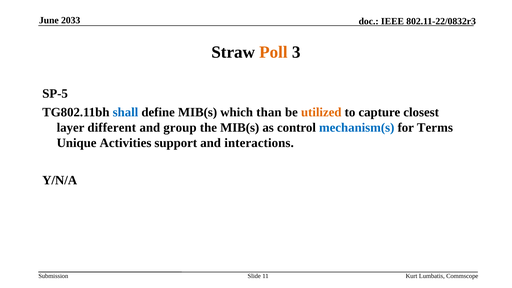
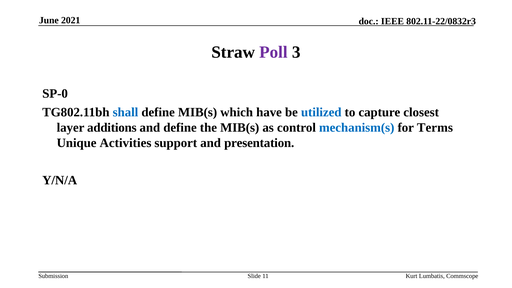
2033: 2033 -> 2021
Poll colour: orange -> purple
SP-5: SP-5 -> SP-0
than: than -> have
utilized colour: orange -> blue
different: different -> additions
and group: group -> define
interactions: interactions -> presentation
